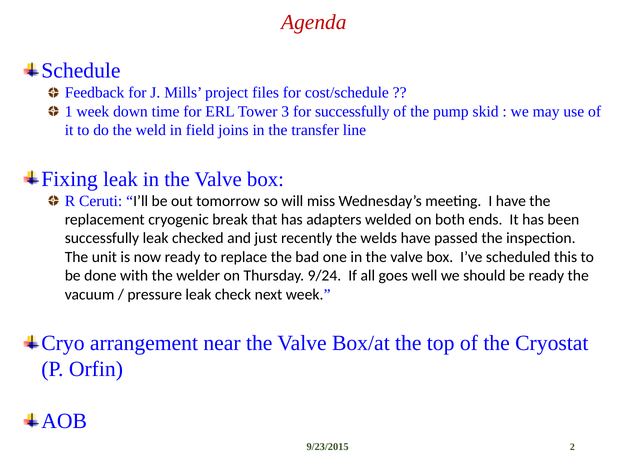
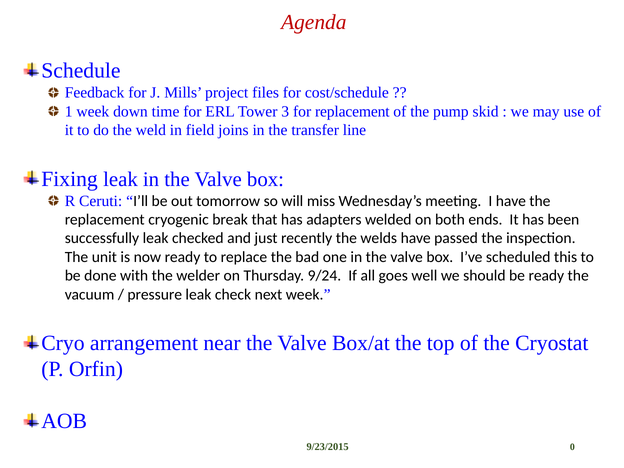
for successfully: successfully -> replacement
2: 2 -> 0
